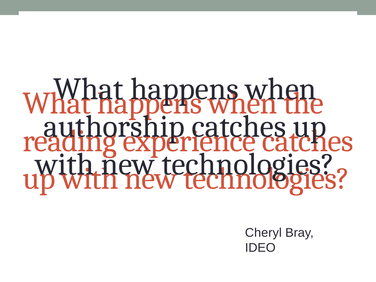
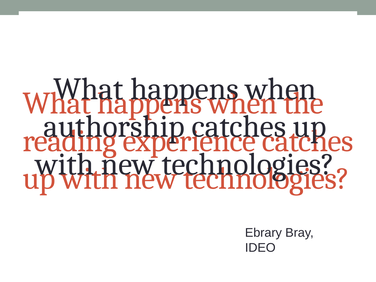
Cheryl: Cheryl -> Ebrary
